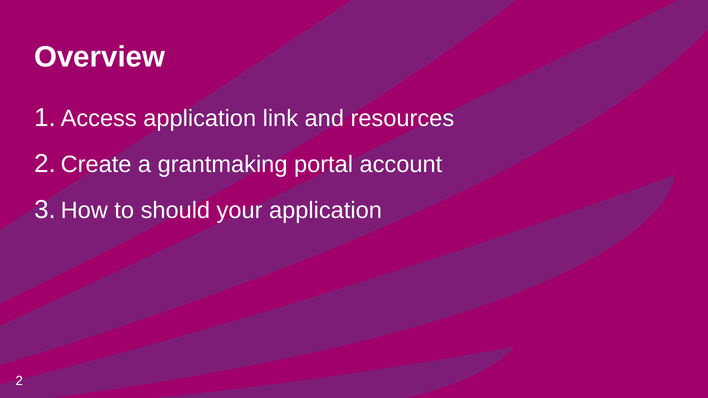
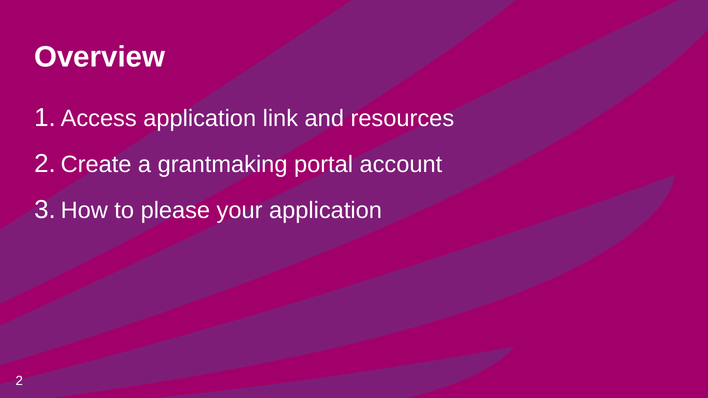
should: should -> please
